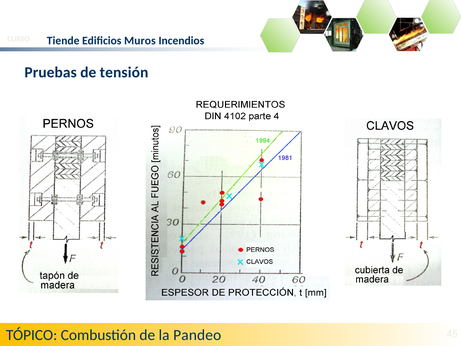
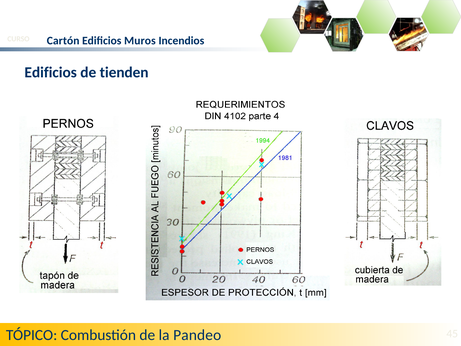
Tiende: Tiende -> Cartón
Pruebas at (51, 73): Pruebas -> Edificios
tensión: tensión -> tienden
